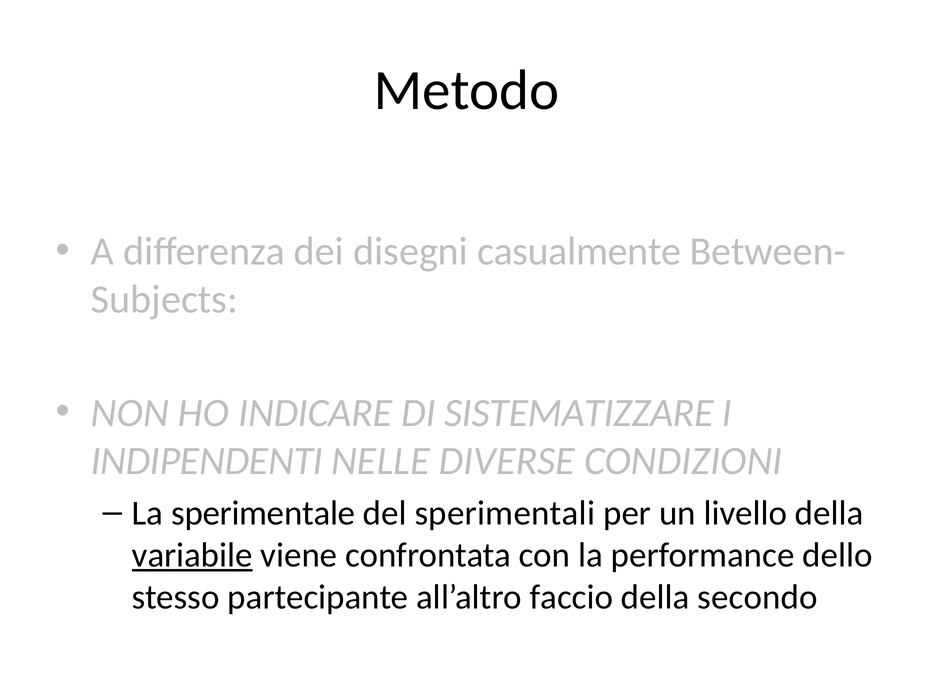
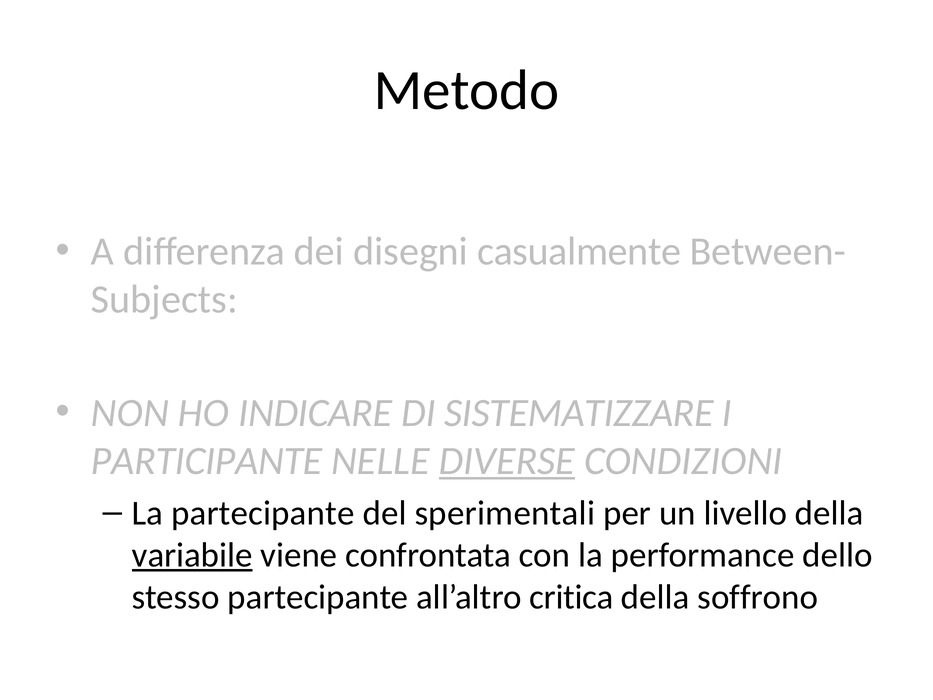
INDIPENDENTI: INDIPENDENTI -> PARTICIPANTE
DIVERSE underline: none -> present
La sperimentale: sperimentale -> partecipante
faccio: faccio -> critica
secondo: secondo -> soffrono
